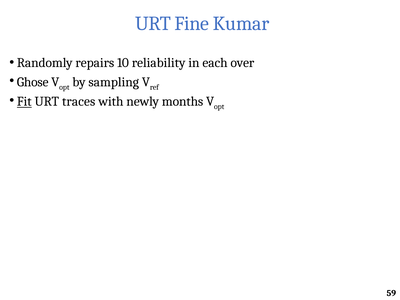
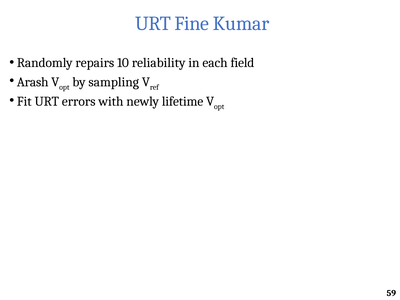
over: over -> field
Ghose: Ghose -> Arash
Fit underline: present -> none
traces: traces -> errors
months: months -> lifetime
